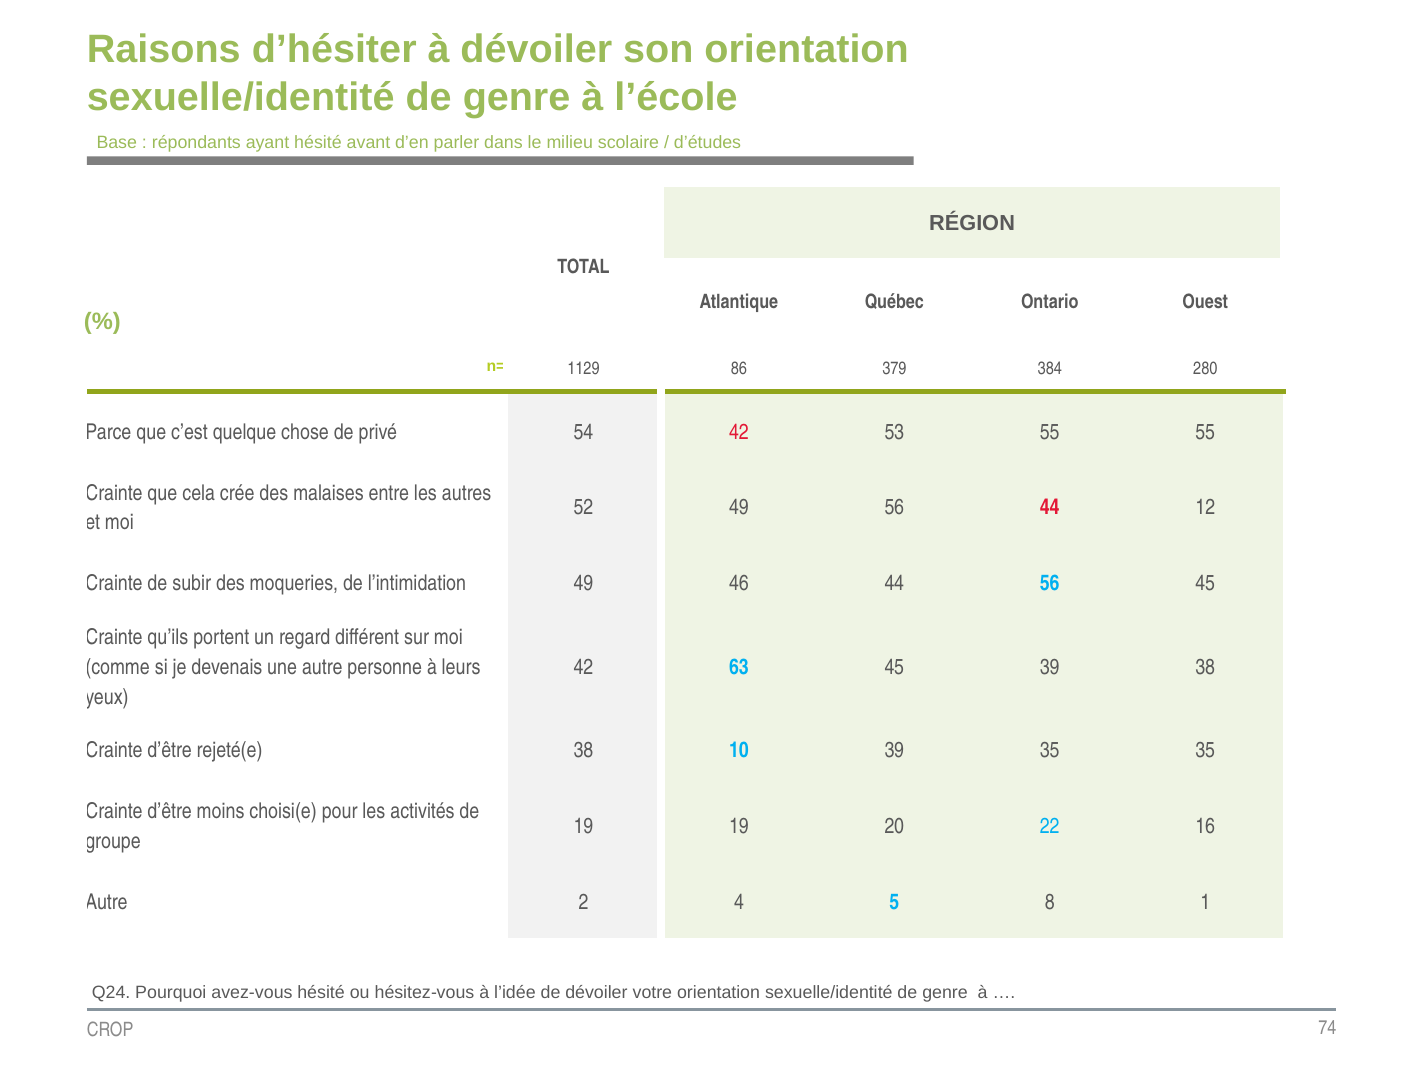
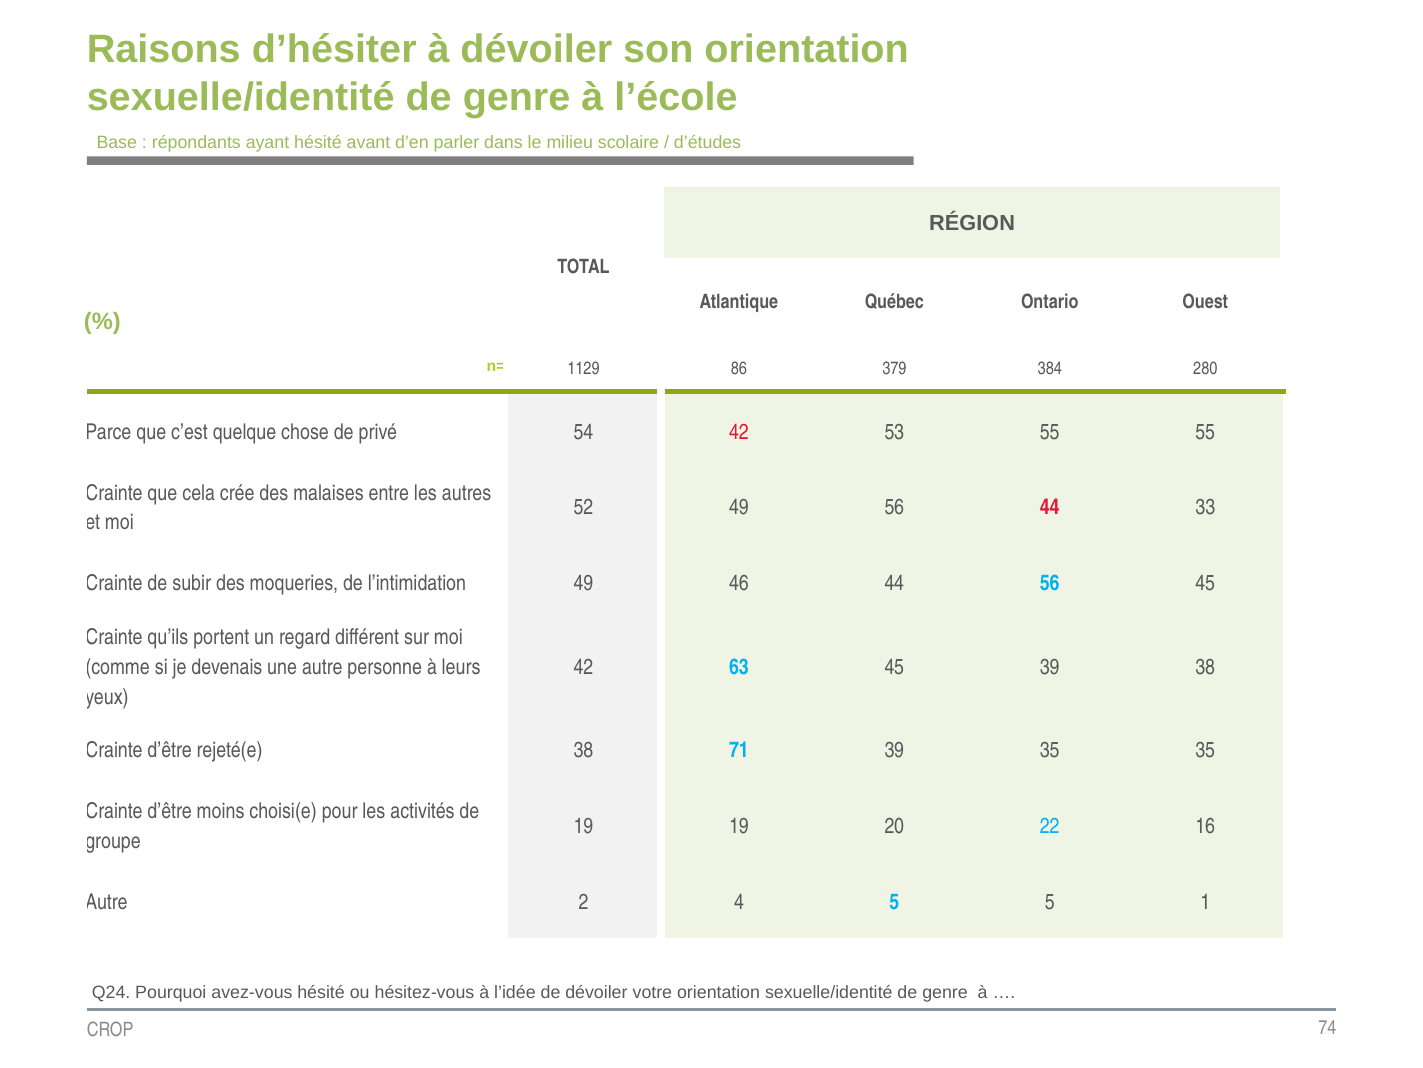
12: 12 -> 33
10: 10 -> 71
5 8: 8 -> 5
